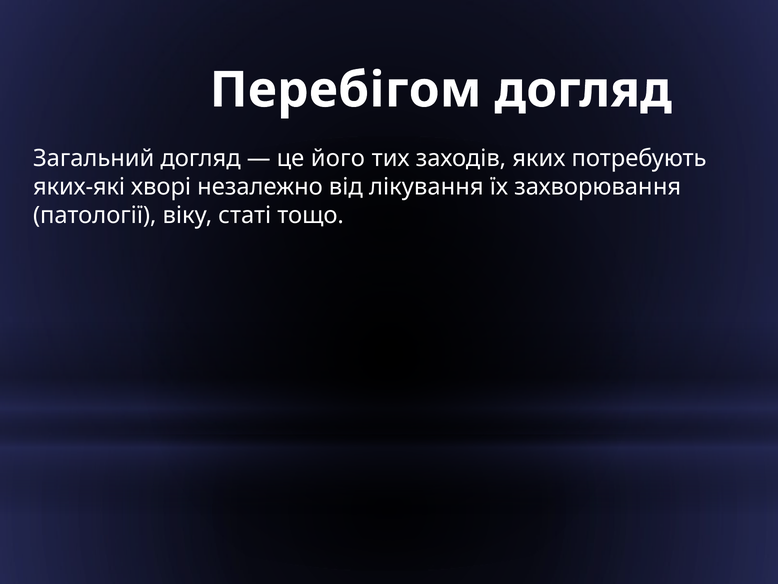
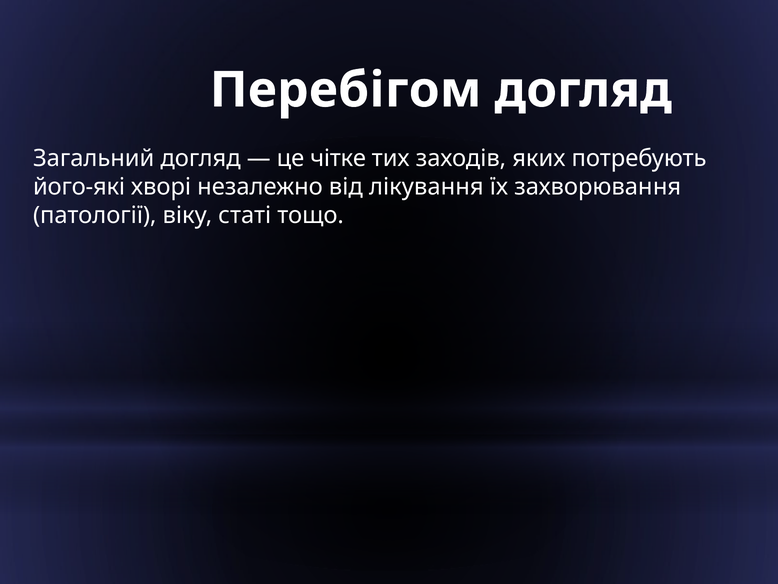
його: його -> чітке
яких-які: яких-які -> його-які
